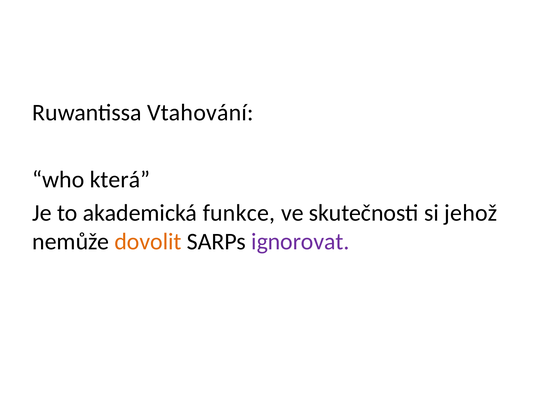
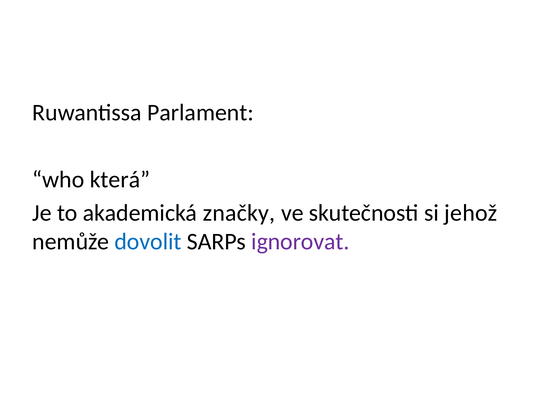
Vtahování: Vtahování -> Parlament
funkce: funkce -> značky
dovolit colour: orange -> blue
